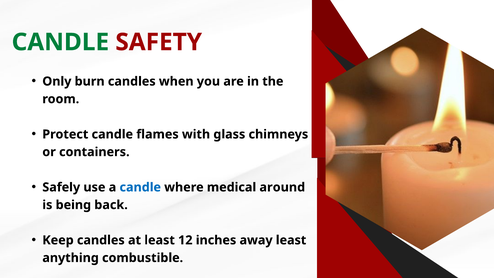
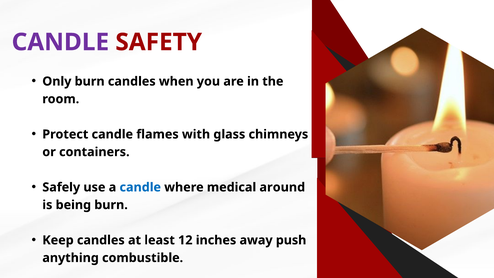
CANDLE at (60, 42) colour: green -> purple
being back: back -> burn
away least: least -> push
